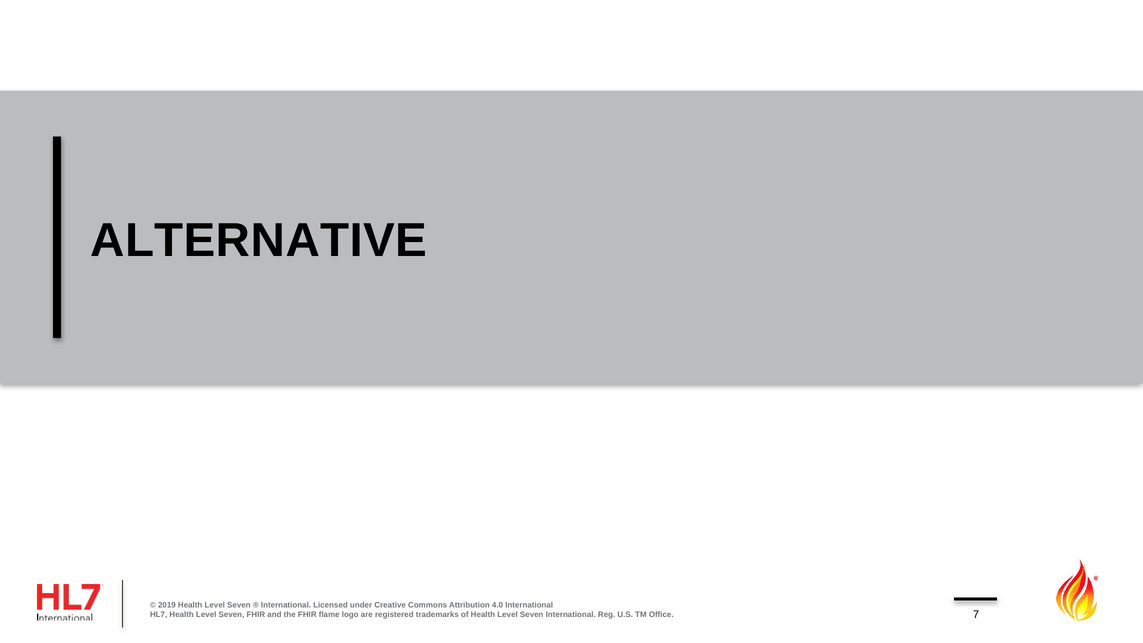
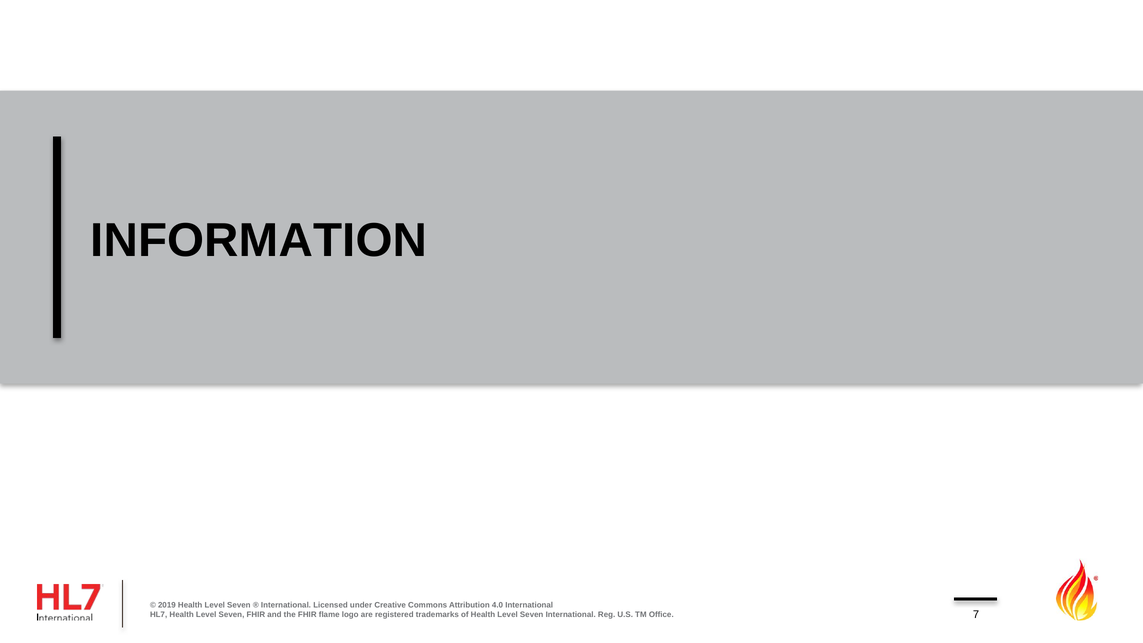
ALTERNATIVE: ALTERNATIVE -> INFORMATION
